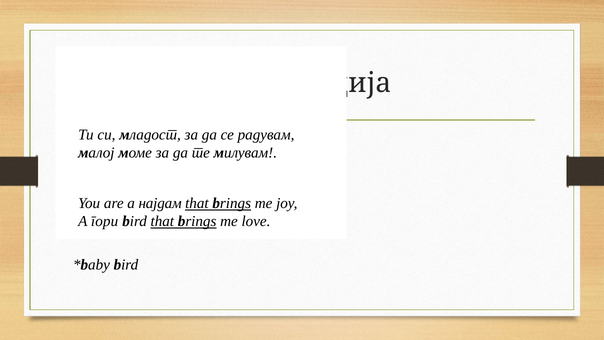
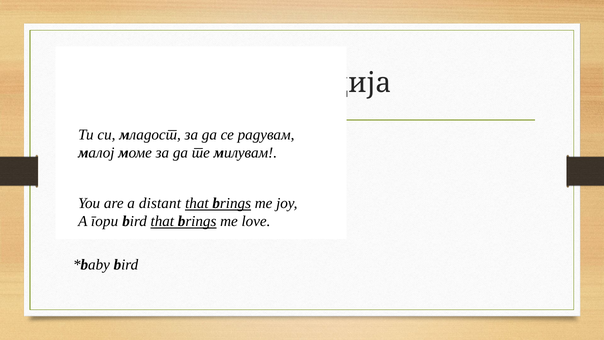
најдам: најдам -> distant
